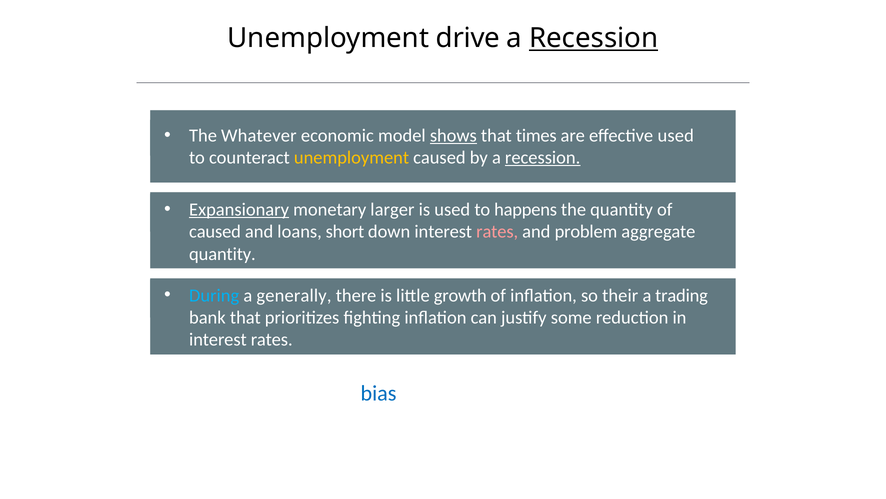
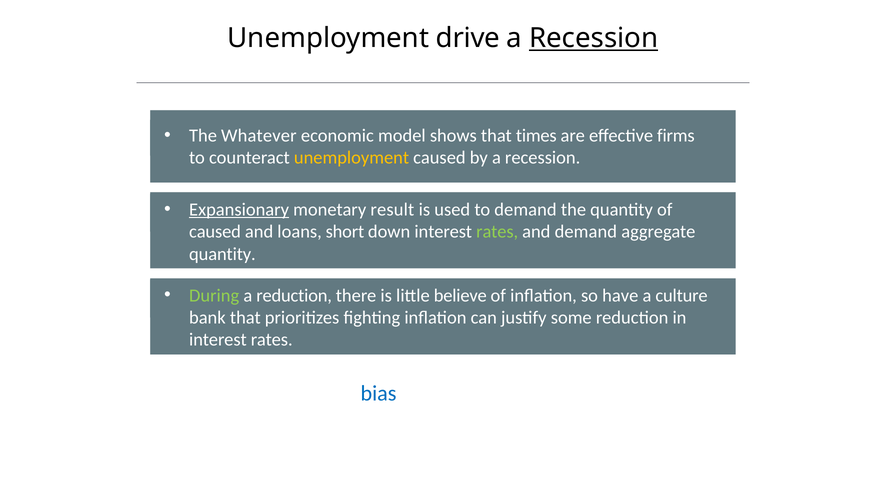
shows underline: present -> none
effective used: used -> firms
recession at (543, 157) underline: present -> none
larger: larger -> result
to happens: happens -> demand
rates at (497, 231) colour: pink -> light green
and problem: problem -> demand
During colour: light blue -> light green
a generally: generally -> reduction
growth: growth -> believe
their: their -> have
trading: trading -> culture
